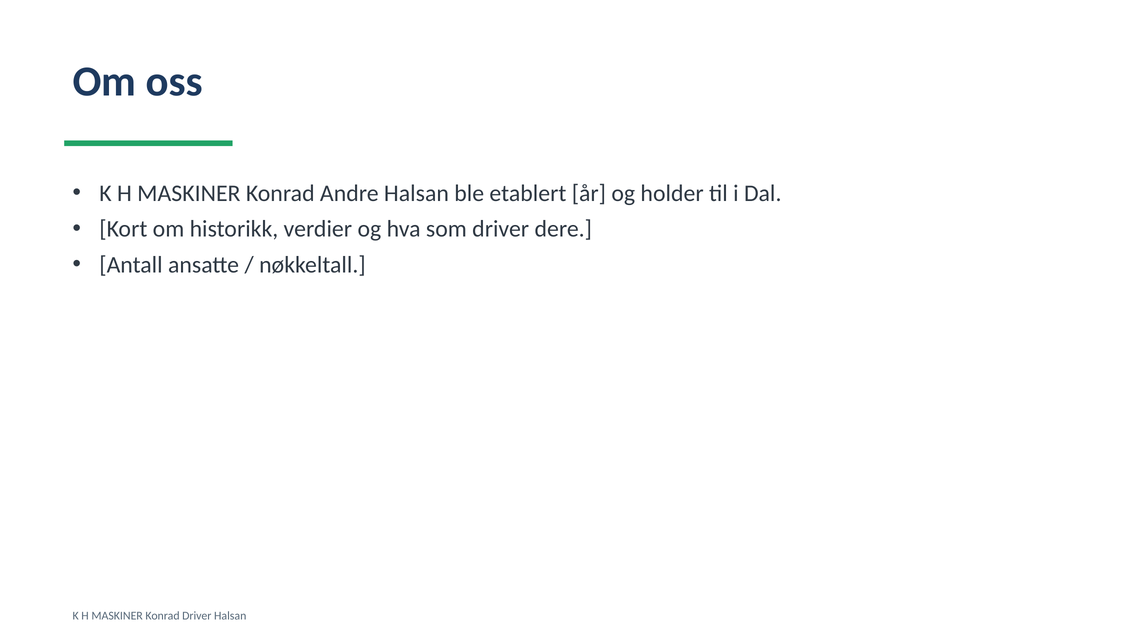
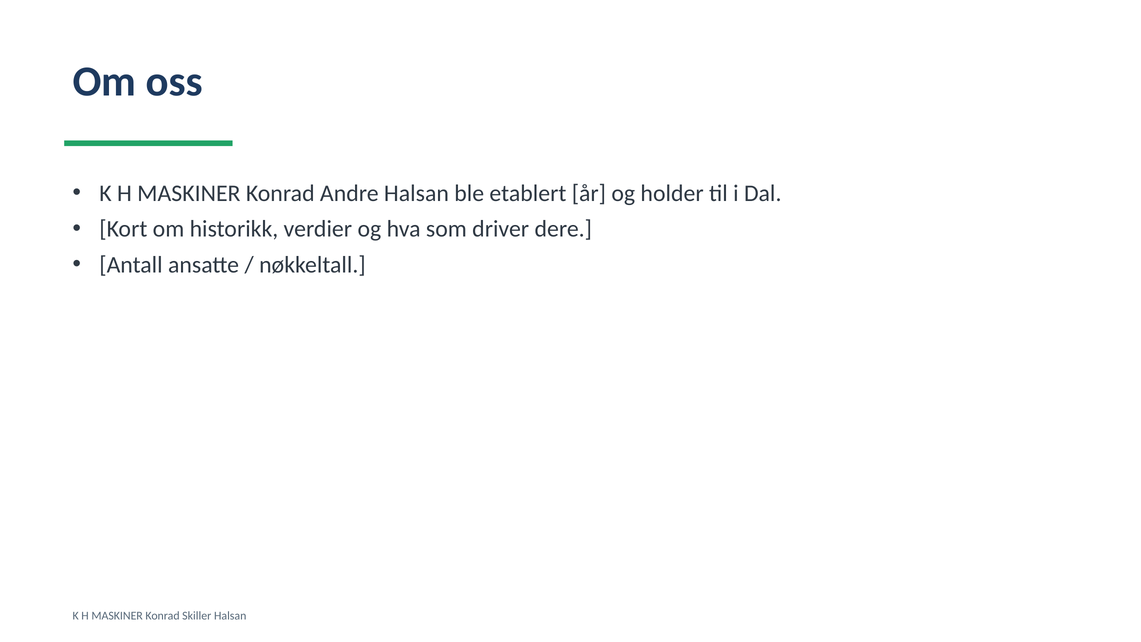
Konrad Driver: Driver -> Skiller
